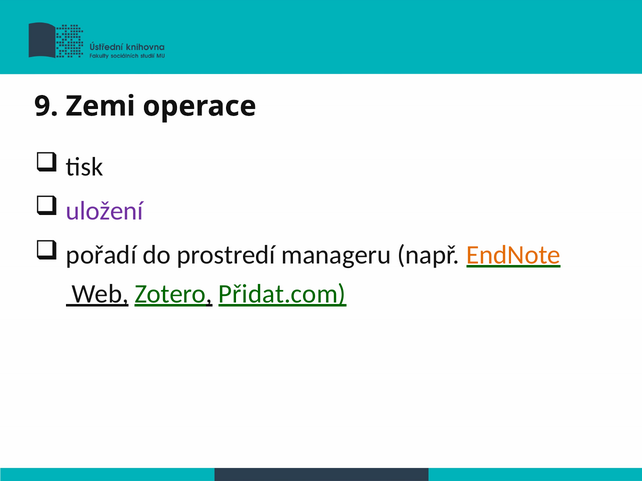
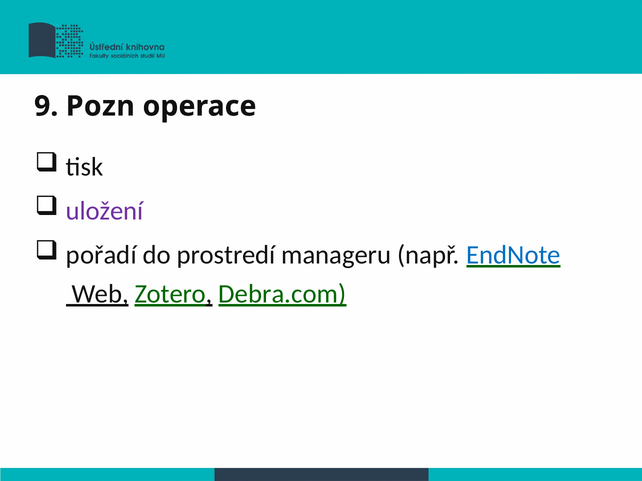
Zemi: Zemi -> Pozn
EndNote colour: orange -> blue
Přidat.com: Přidat.com -> Debra.com
